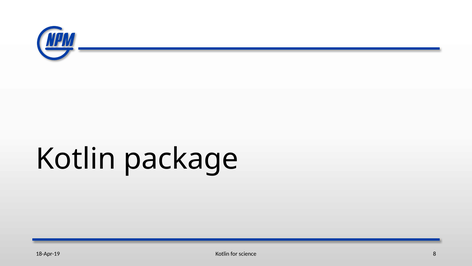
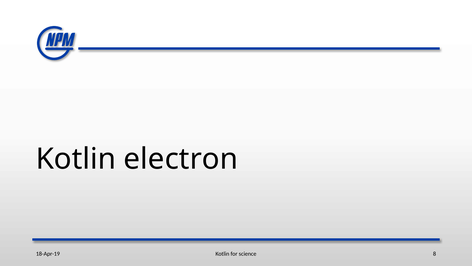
package: package -> electron
